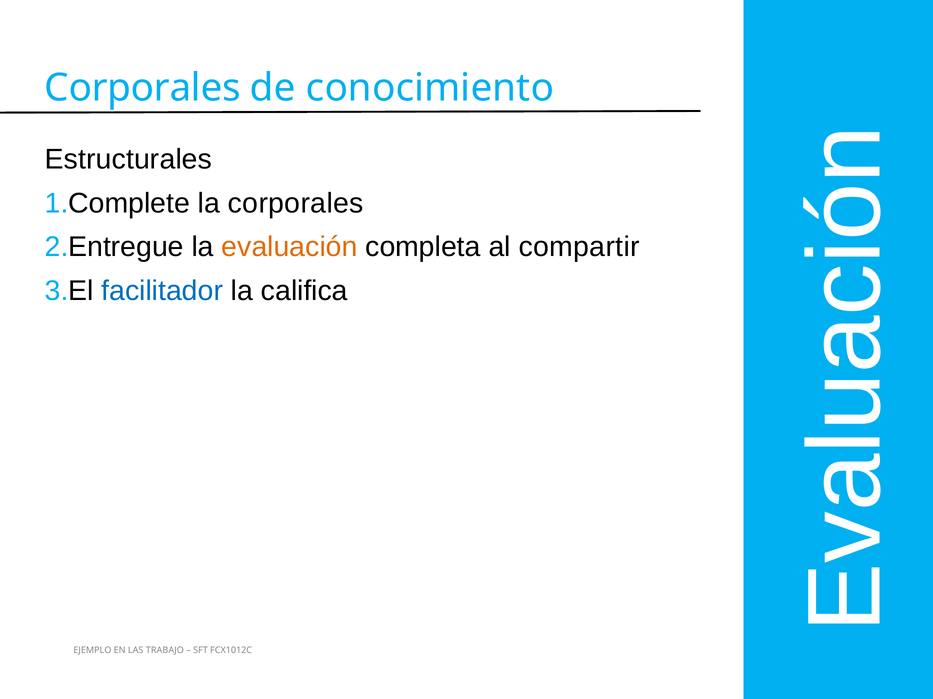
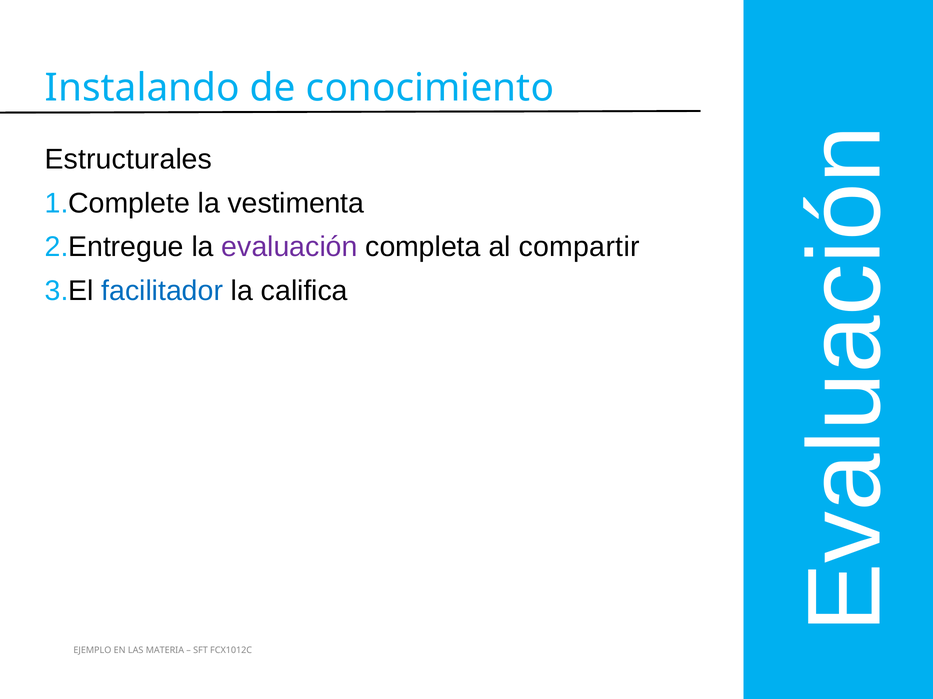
Corporales at (143, 88): Corporales -> Instalando
la corporales: corporales -> vestimenta
evaluación colour: orange -> purple
TRABAJO: TRABAJO -> MATERIA
